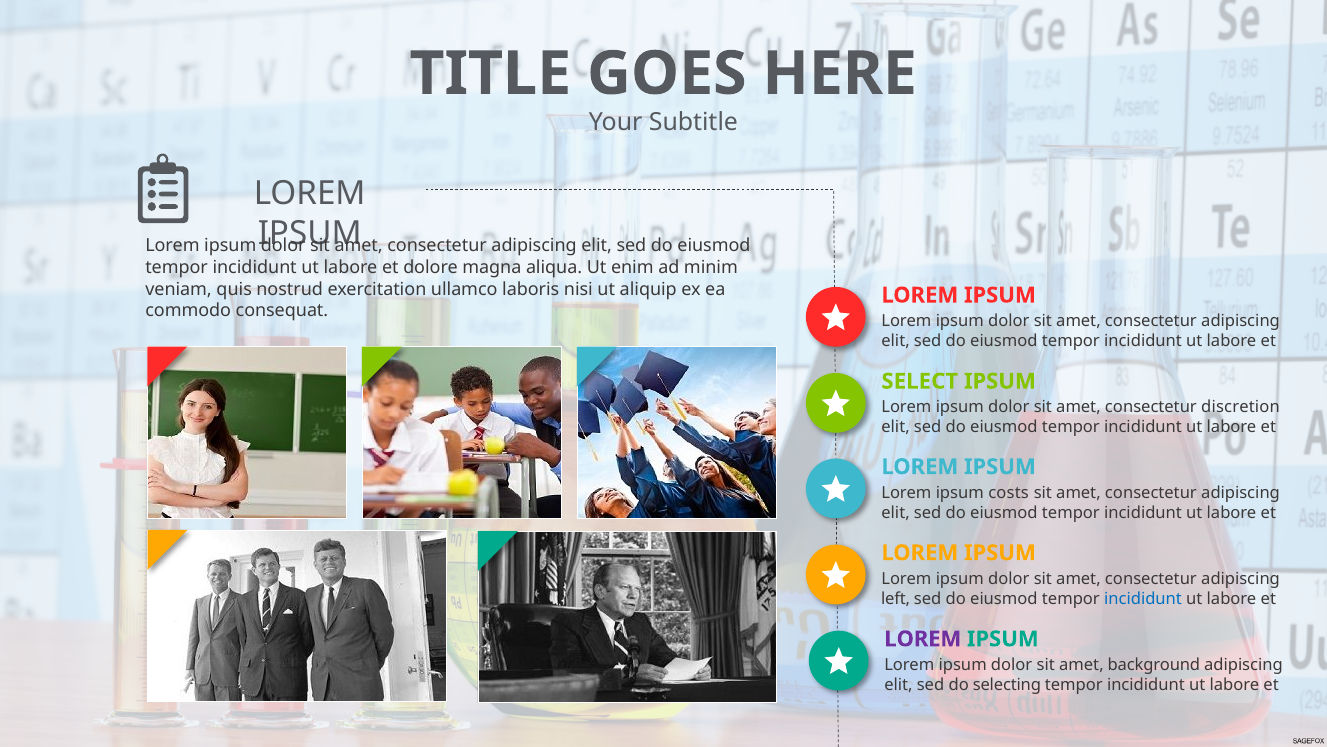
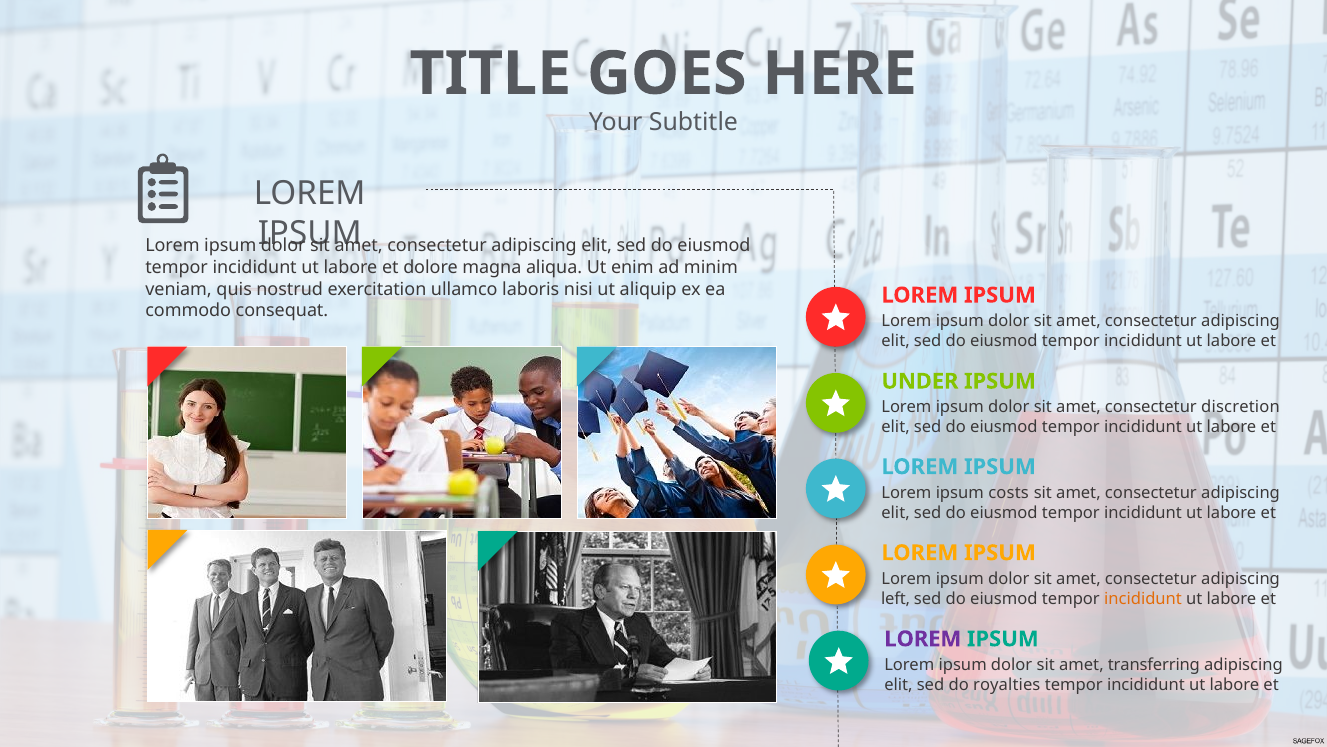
SELECT: SELECT -> UNDER
incididunt at (1143, 599) colour: blue -> orange
background: background -> transferring
selecting: selecting -> royalties
